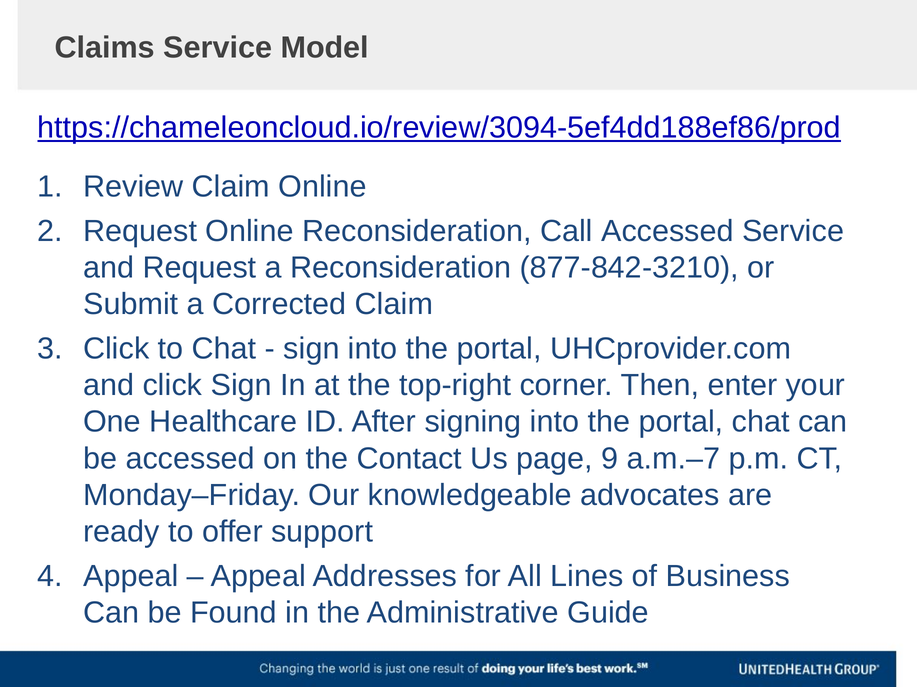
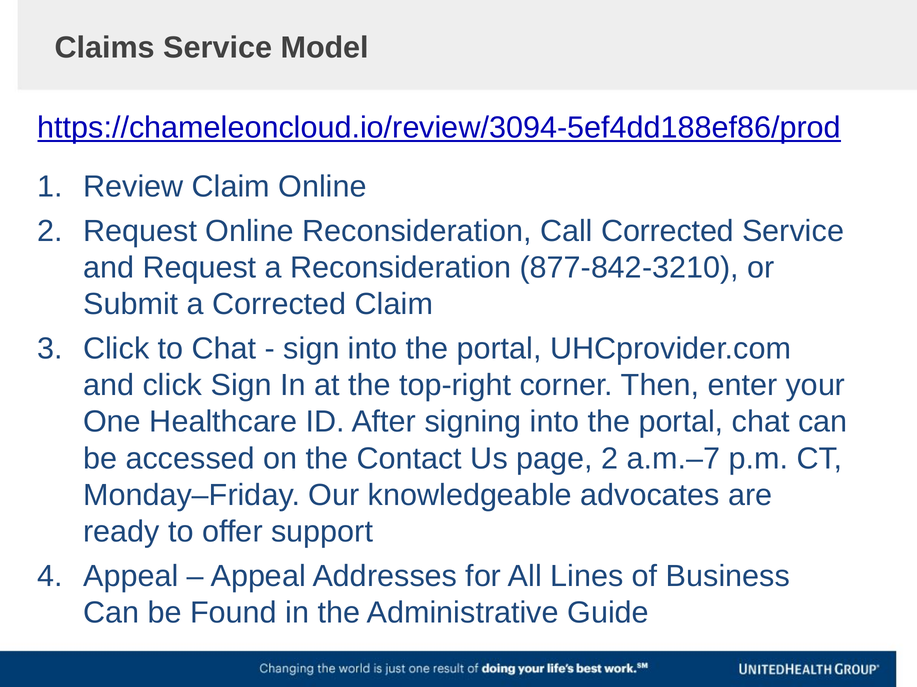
Call Accessed: Accessed -> Corrected
page 9: 9 -> 2
